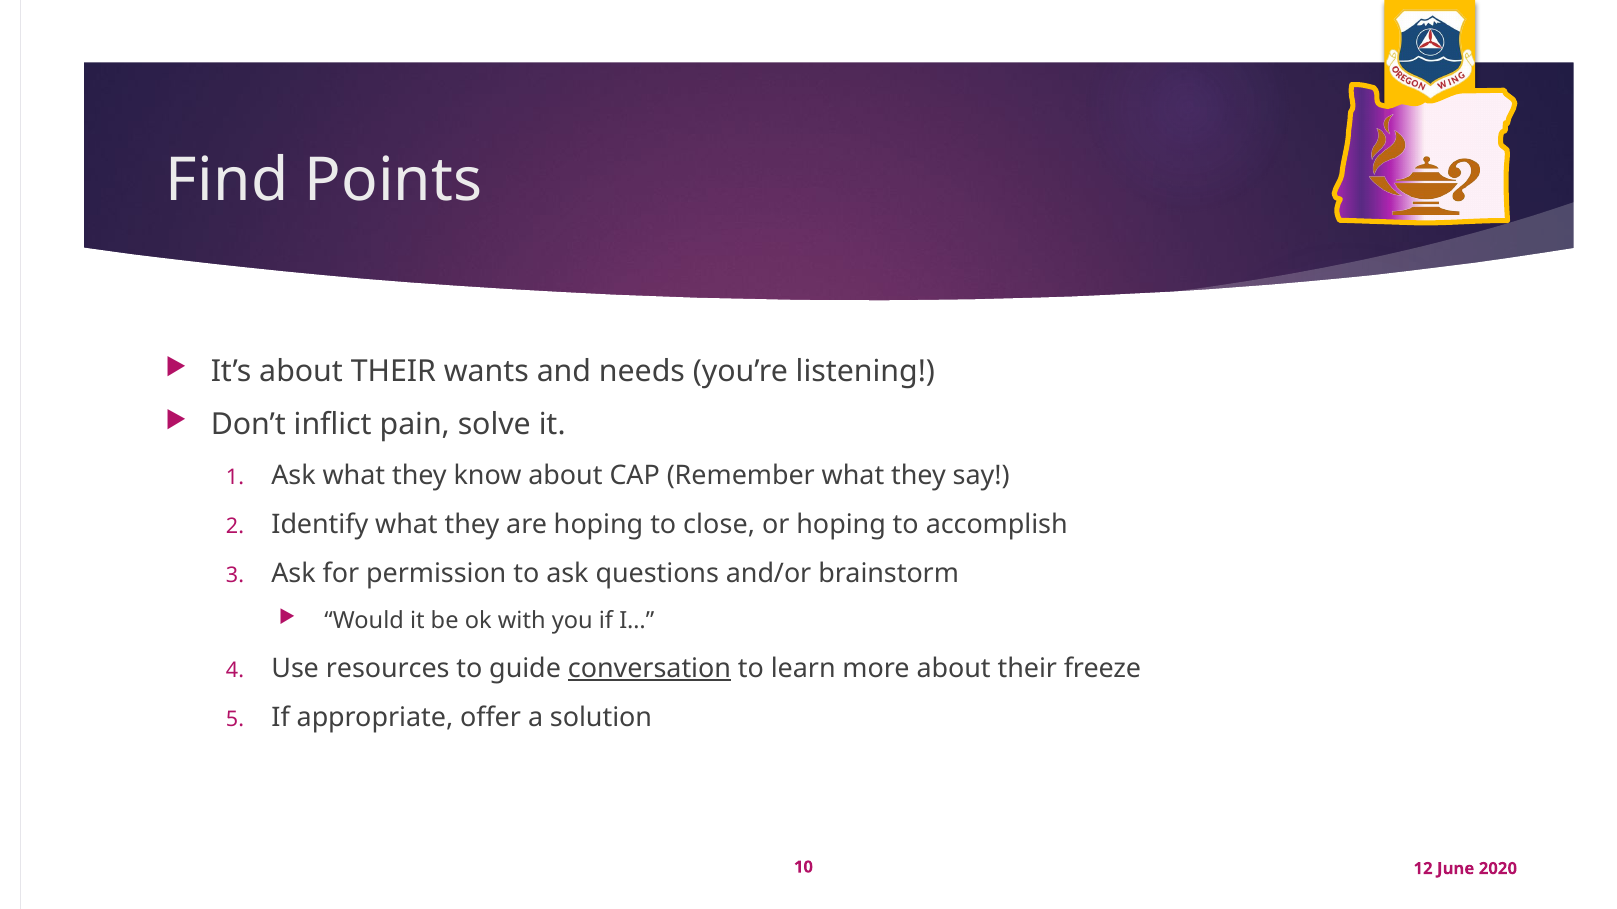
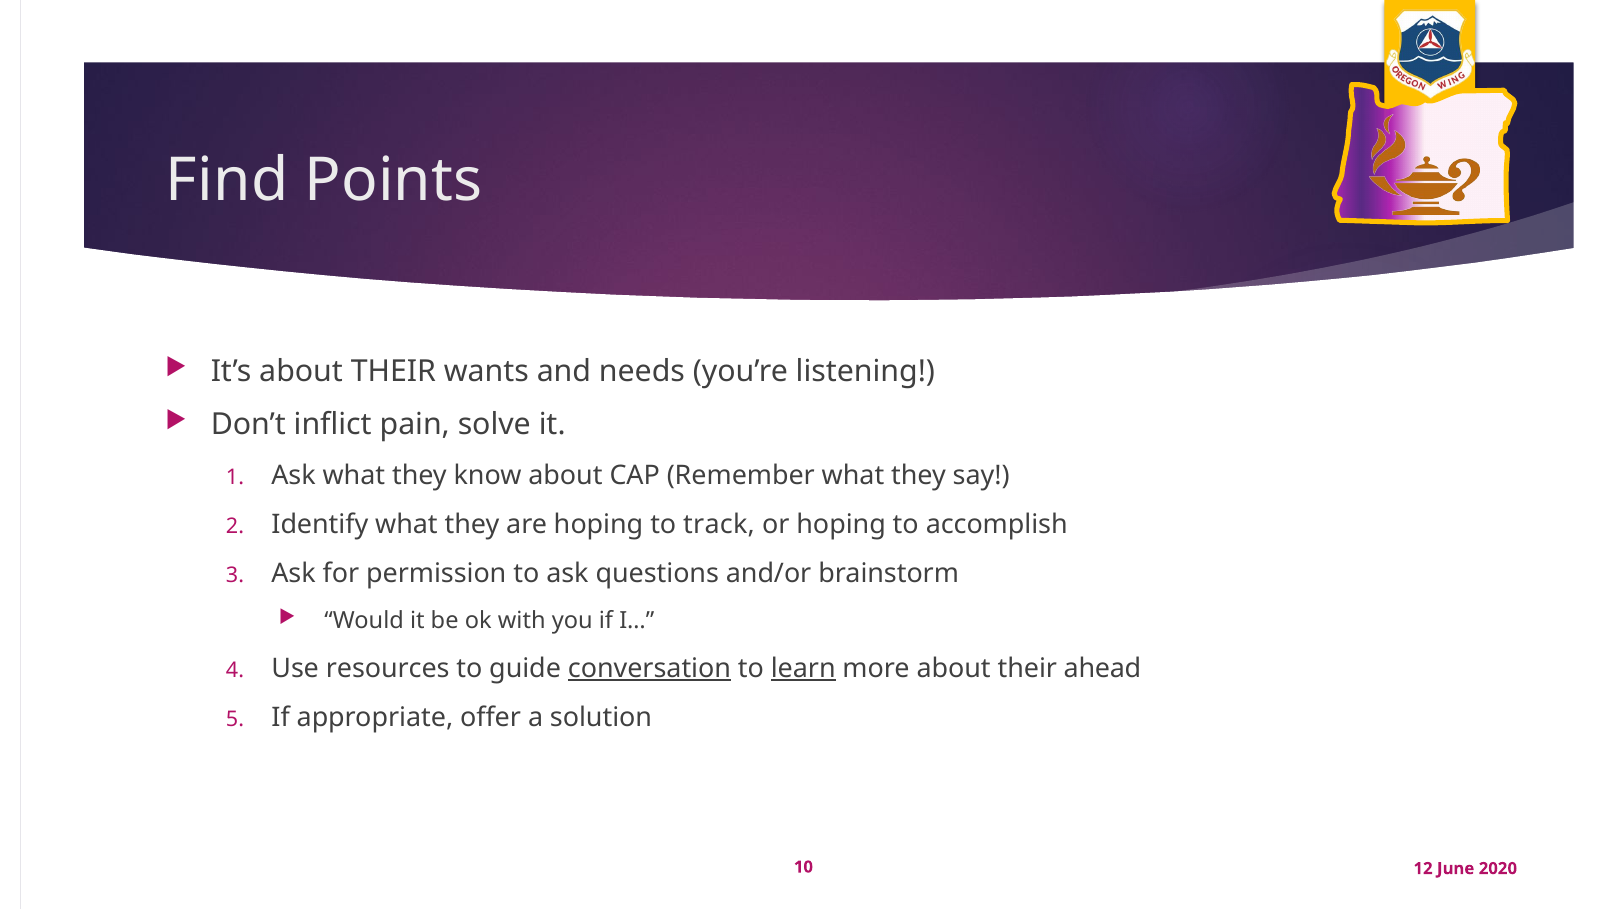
close: close -> track
learn underline: none -> present
freeze: freeze -> ahead
